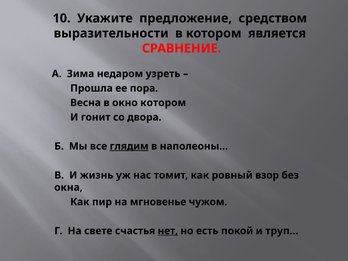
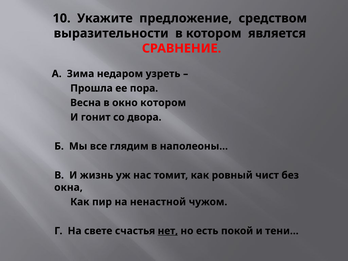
глядим underline: present -> none
взор: взор -> чист
мгновенье: мгновенье -> ненастной
труп…: труп… -> тени…
